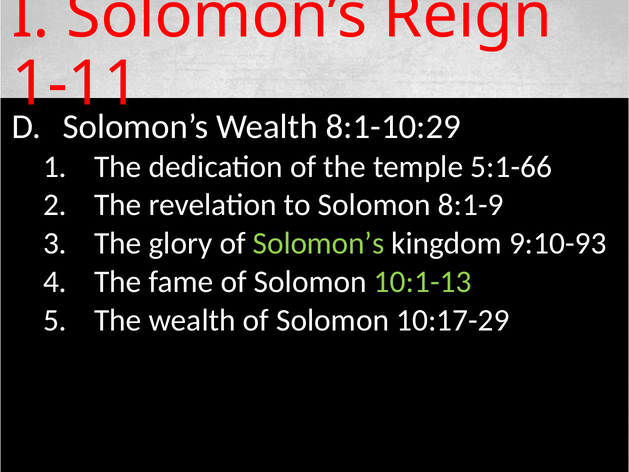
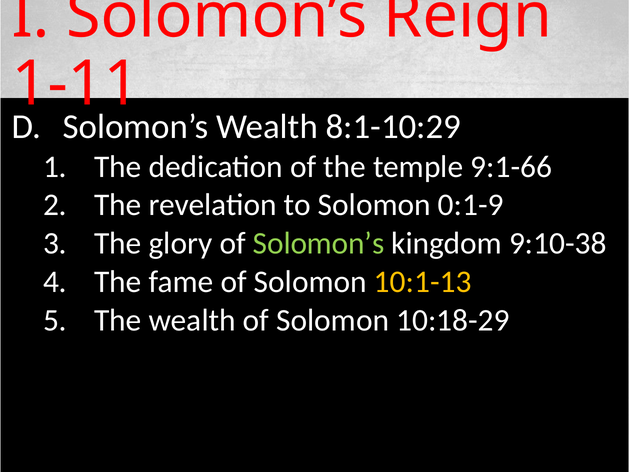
5:1-66: 5:1-66 -> 9:1-66
8:1-9: 8:1-9 -> 0:1-9
9:10-93: 9:10-93 -> 9:10-38
10:1-13 colour: light green -> yellow
10:17-29: 10:17-29 -> 10:18-29
